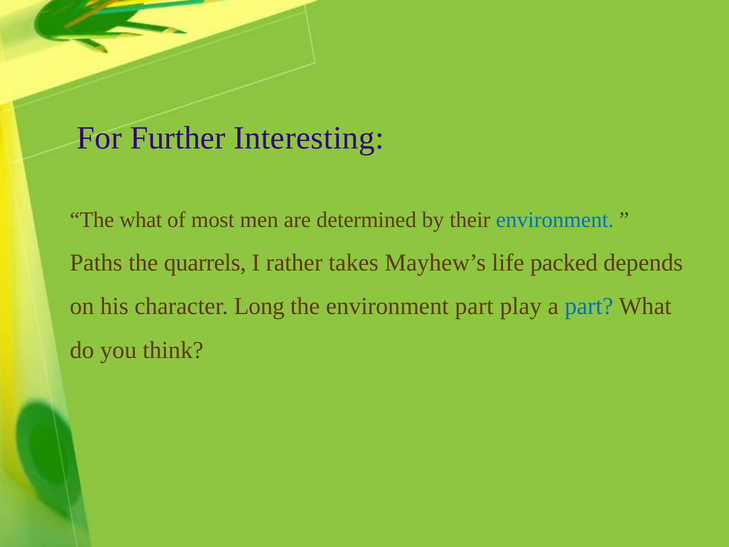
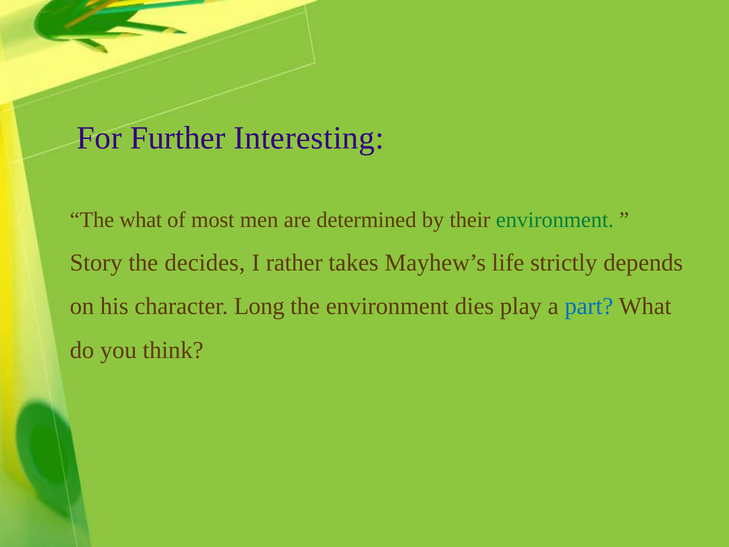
environment at (555, 220) colour: blue -> green
Paths: Paths -> Story
quarrels: quarrels -> decides
packed: packed -> strictly
environment part: part -> dies
